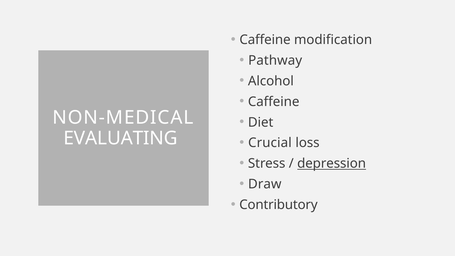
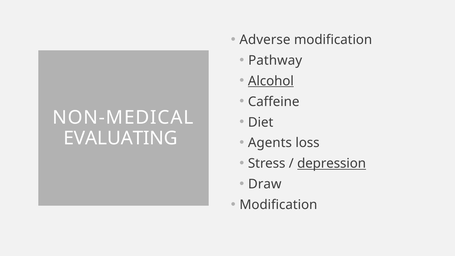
Caffeine at (265, 40): Caffeine -> Adverse
Alcohol underline: none -> present
Crucial: Crucial -> Agents
Contributory at (278, 205): Contributory -> Modification
